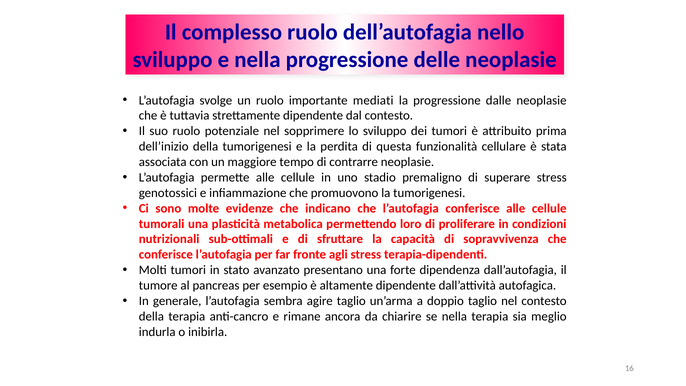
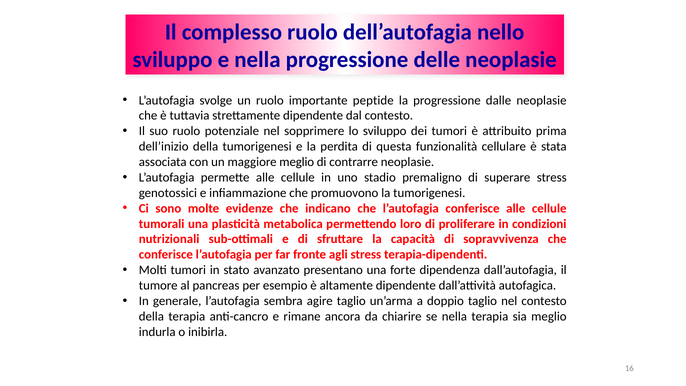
mediati: mediati -> peptide
maggiore tempo: tempo -> meglio
